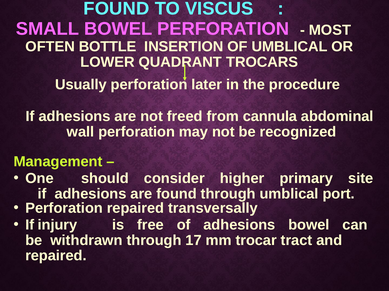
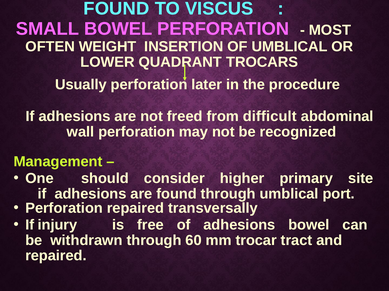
BOTTLE: BOTTLE -> WEIGHT
cannula: cannula -> difficult
17: 17 -> 60
